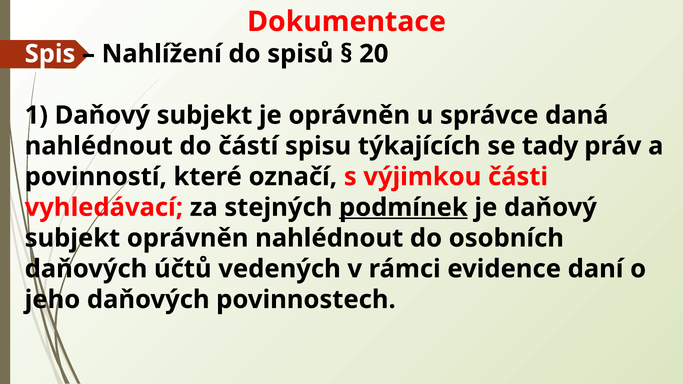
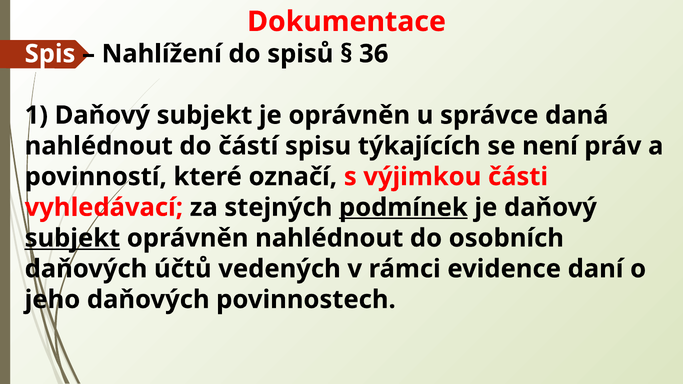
20: 20 -> 36
tady: tady -> není
subjekt at (72, 238) underline: none -> present
